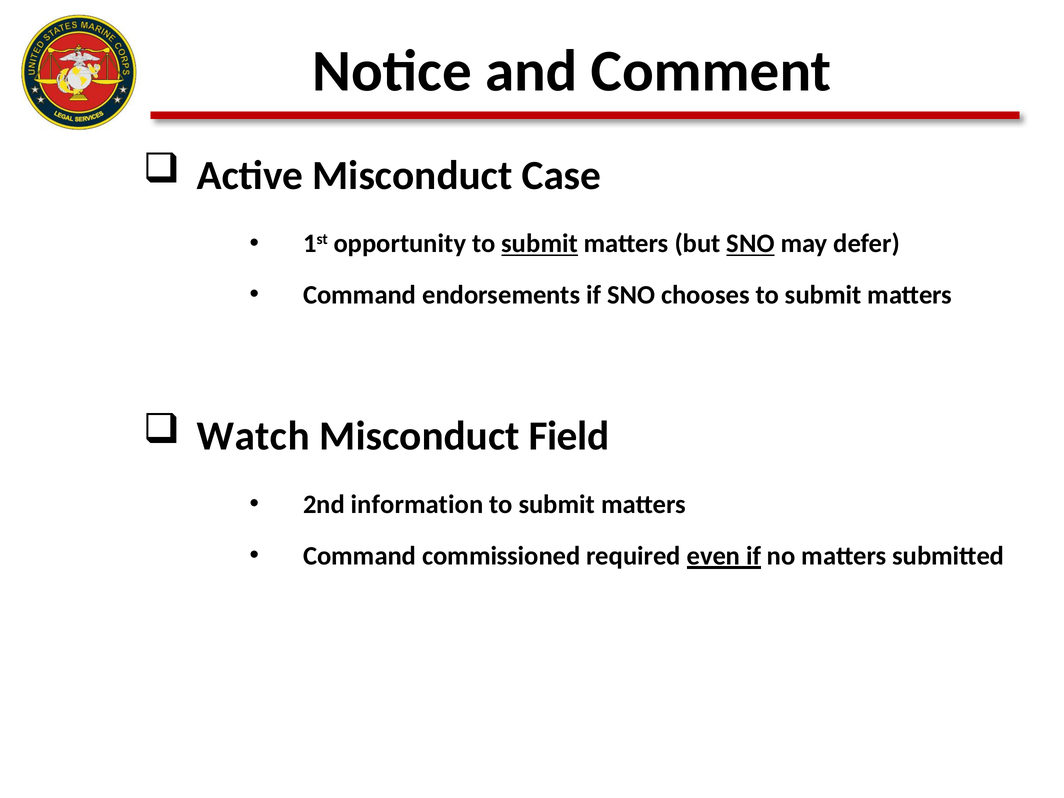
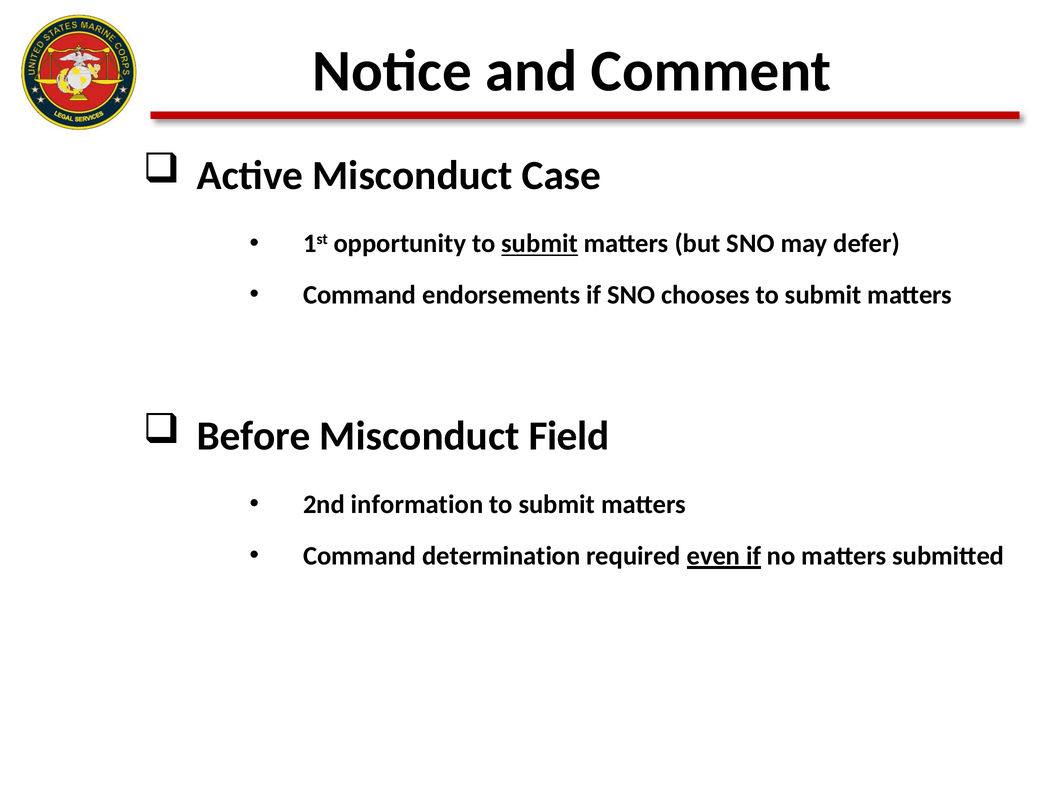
SNO at (751, 244) underline: present -> none
Watch: Watch -> Before
commissioned: commissioned -> determination
